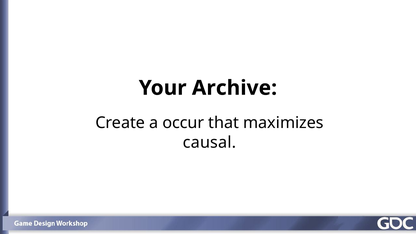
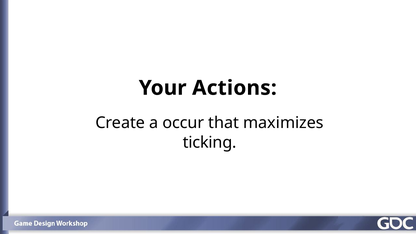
Archive: Archive -> Actions
causal: causal -> ticking
